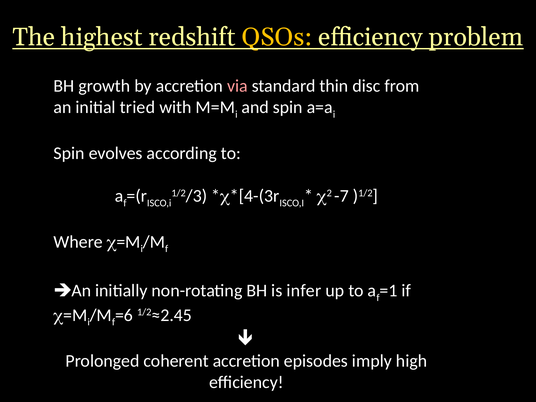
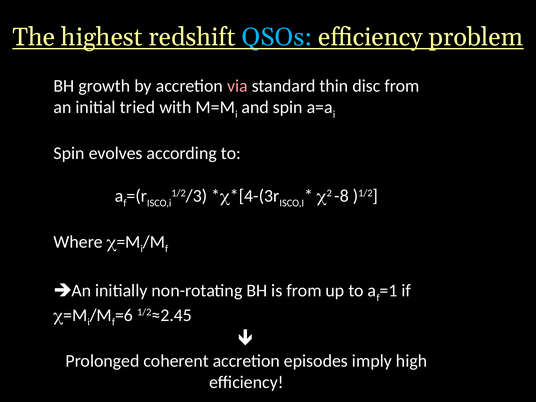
QSOs colour: yellow -> light blue
-7: -7 -> -8
is infer: infer -> from
